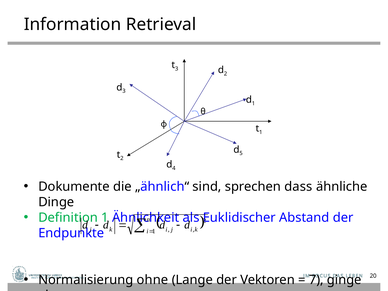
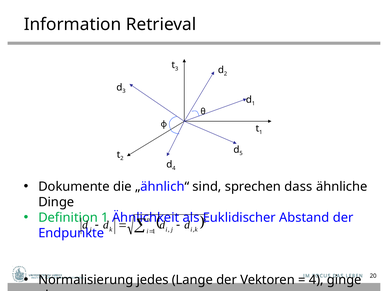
ohne: ohne -> jedes
7 at (316, 280): 7 -> 4
